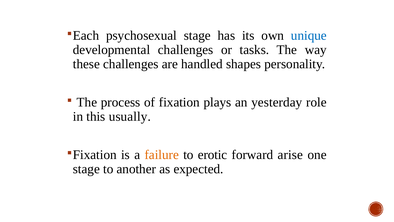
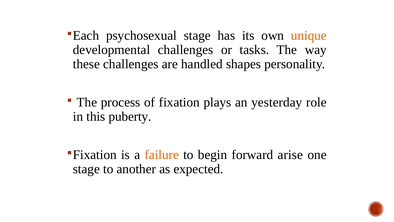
unique colour: blue -> orange
usually: usually -> puberty
erotic: erotic -> begin
